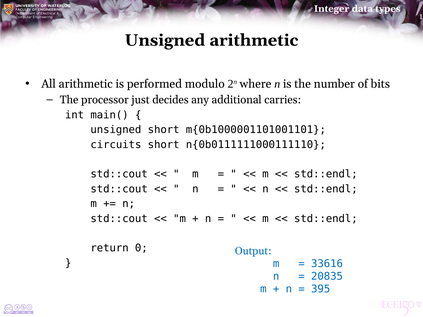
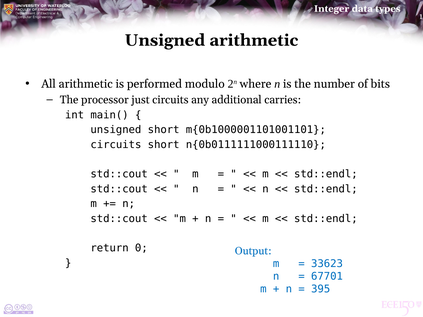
just decides: decides -> circuits
33616: 33616 -> 33623
20835: 20835 -> 67701
